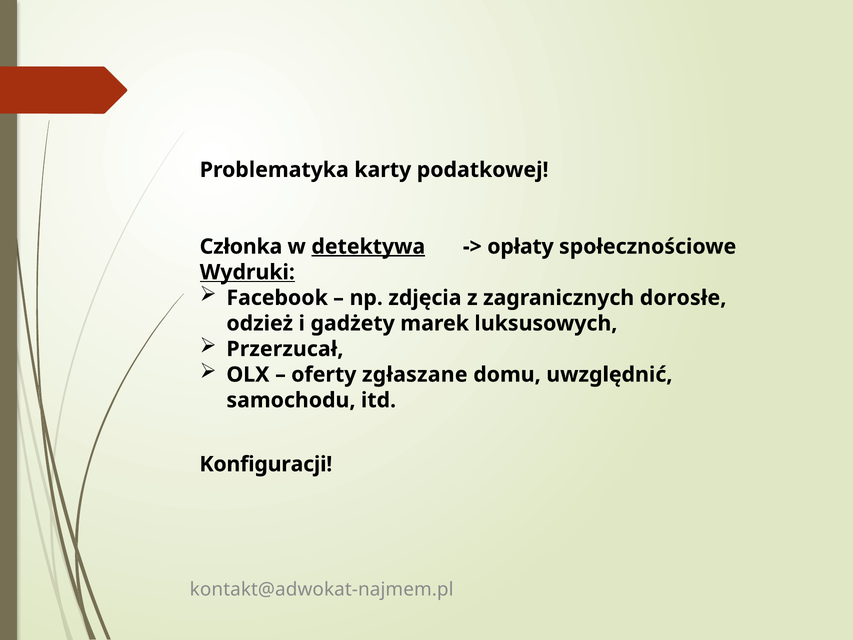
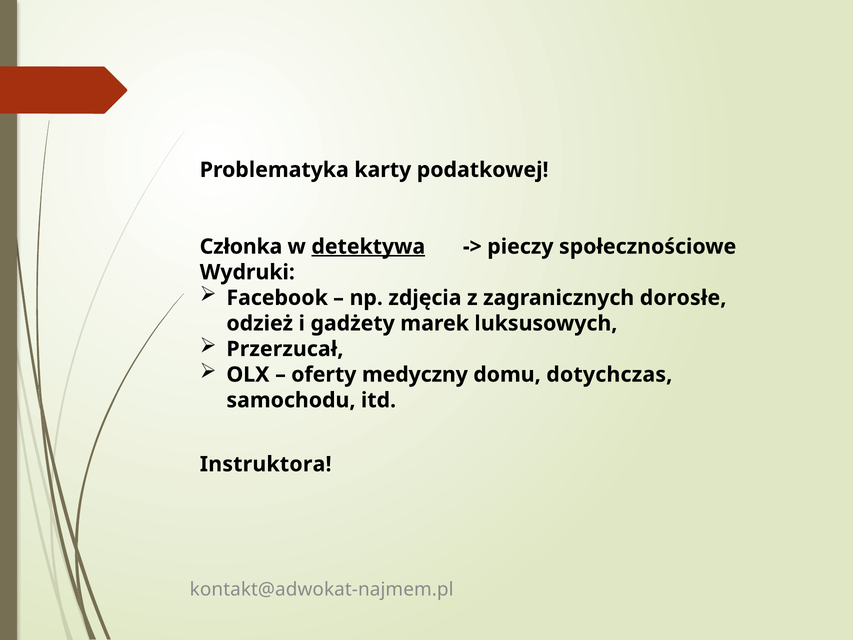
opłaty: opłaty -> pieczy
Wydruki underline: present -> none
zgłaszane: zgłaszane -> medyczny
uwzględnić: uwzględnić -> dotychczas
Konfiguracji: Konfiguracji -> Instruktora
